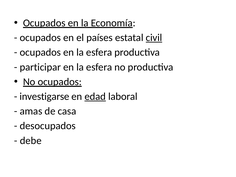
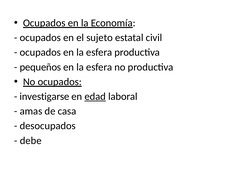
países: países -> sujeto
civil underline: present -> none
participar: participar -> pequeños
